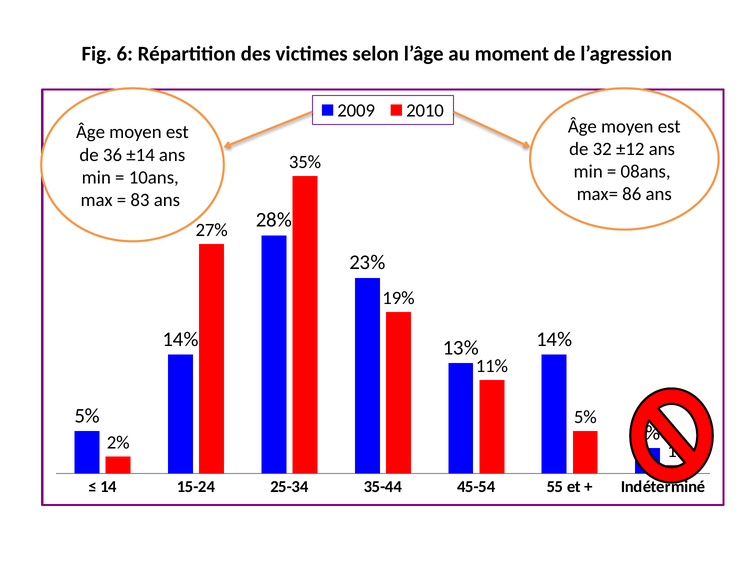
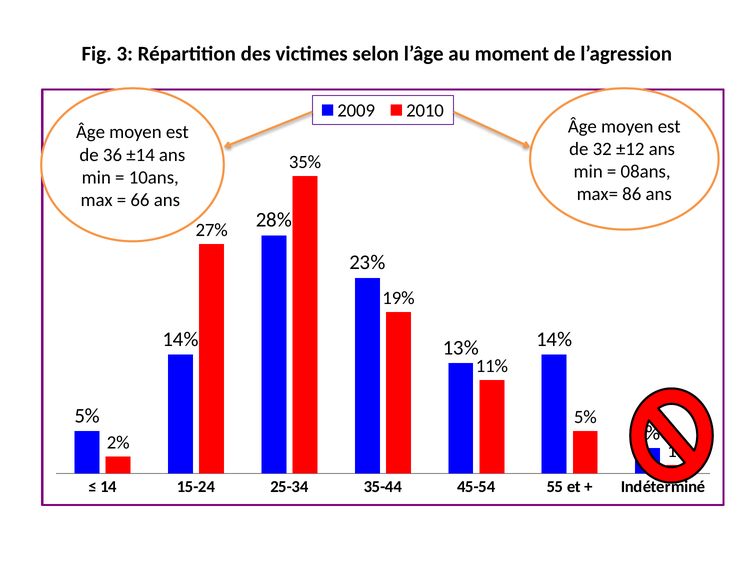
6: 6 -> 3
83: 83 -> 66
